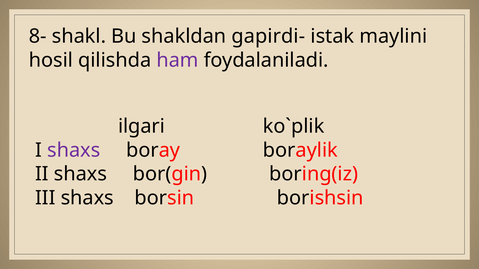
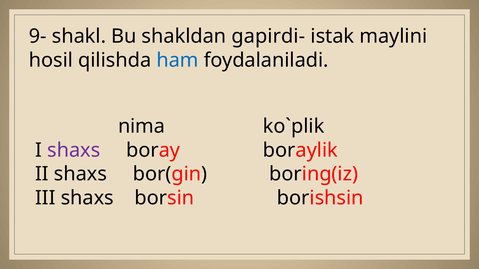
8-: 8- -> 9-
ham colour: purple -> blue
ilgari: ilgari -> nima
